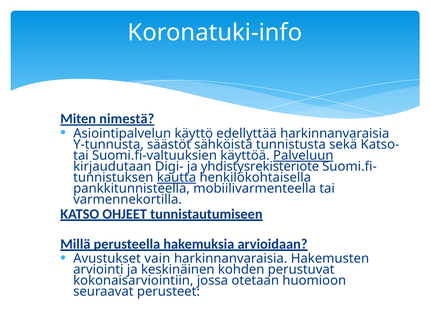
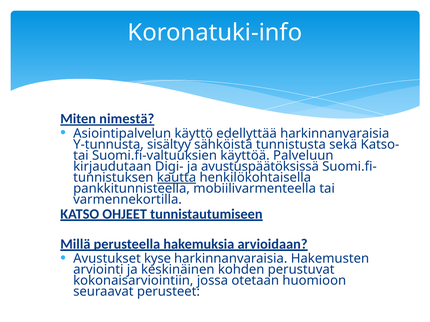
säästöt: säästöt -> sisältyy
Palveluun underline: present -> none
yhdistysrekisteriote: yhdistysrekisteriote -> avustuspäätöksissä
vain: vain -> kyse
